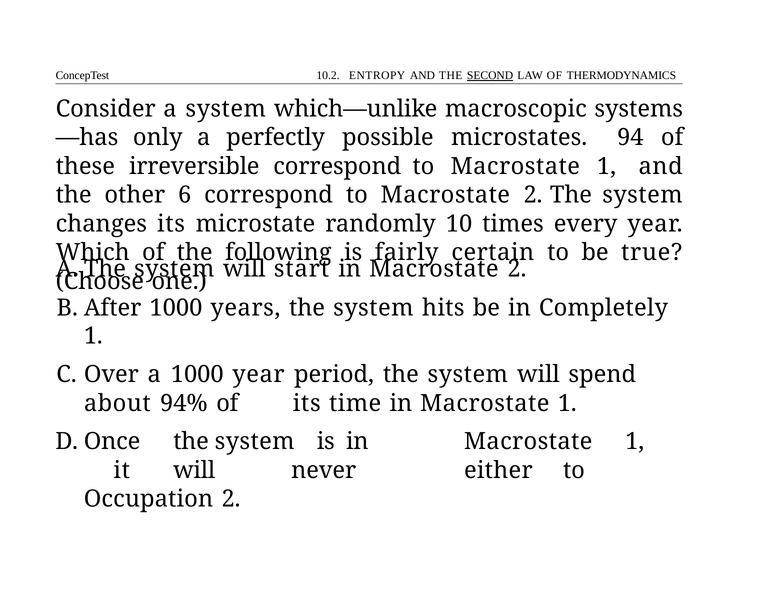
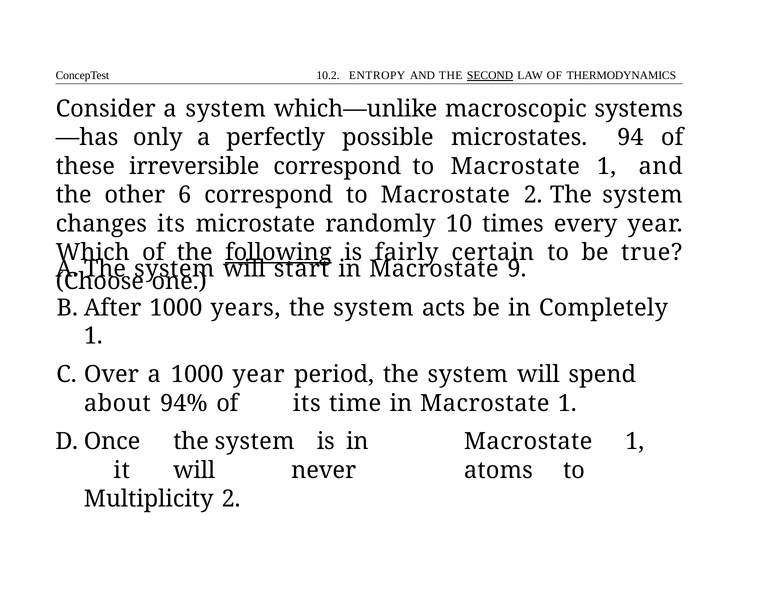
following underline: none -> present
in Macrostate 2: 2 -> 9
hits: hits -> acts
either: either -> atoms
Occupation: Occupation -> Multiplicity
